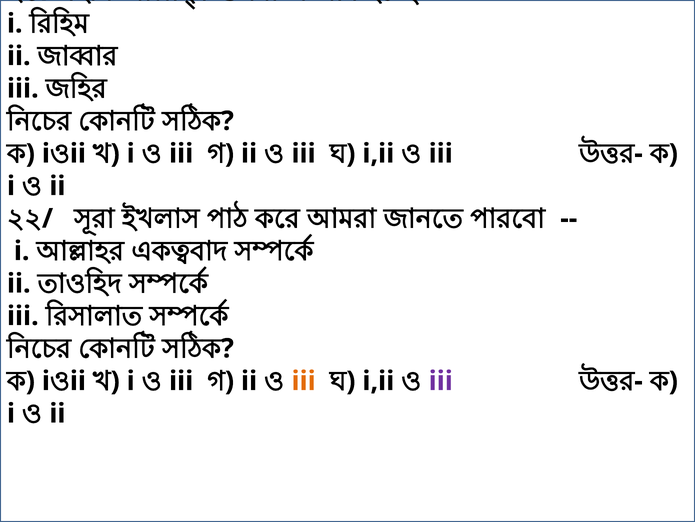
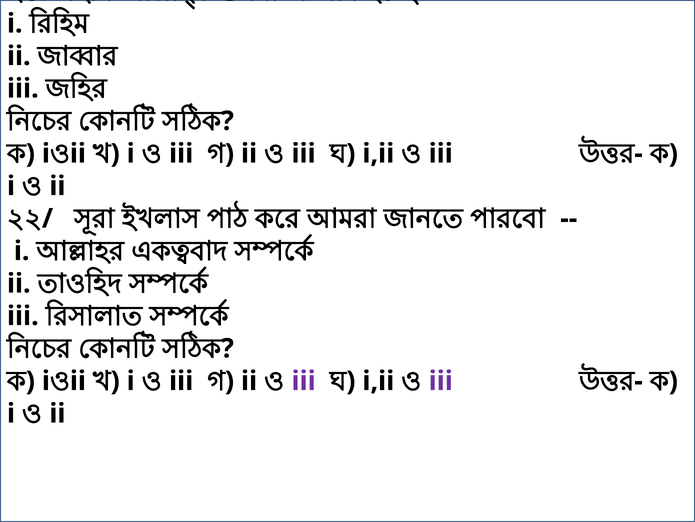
iii at (304, 381) colour: orange -> purple
